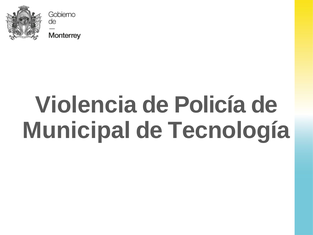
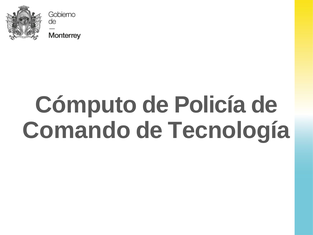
Violencia: Violencia -> Cómputo
Municipal: Municipal -> Comando
